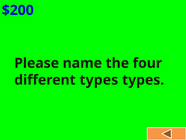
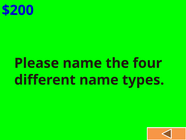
different types: types -> name
